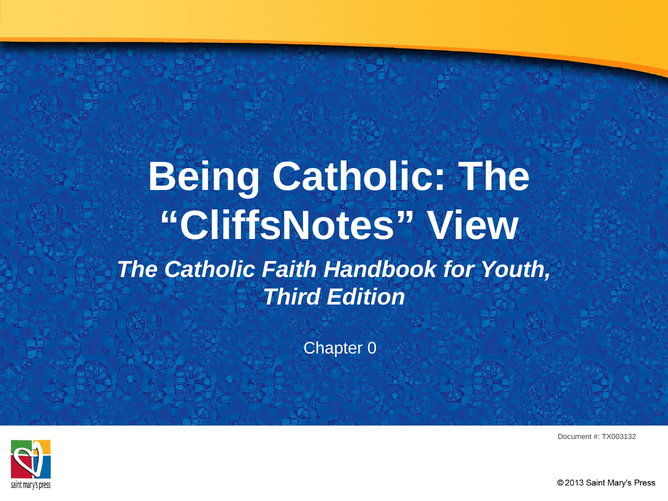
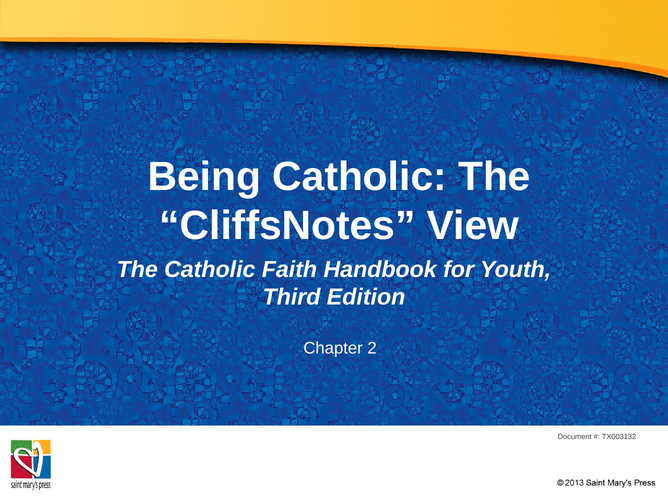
0: 0 -> 2
